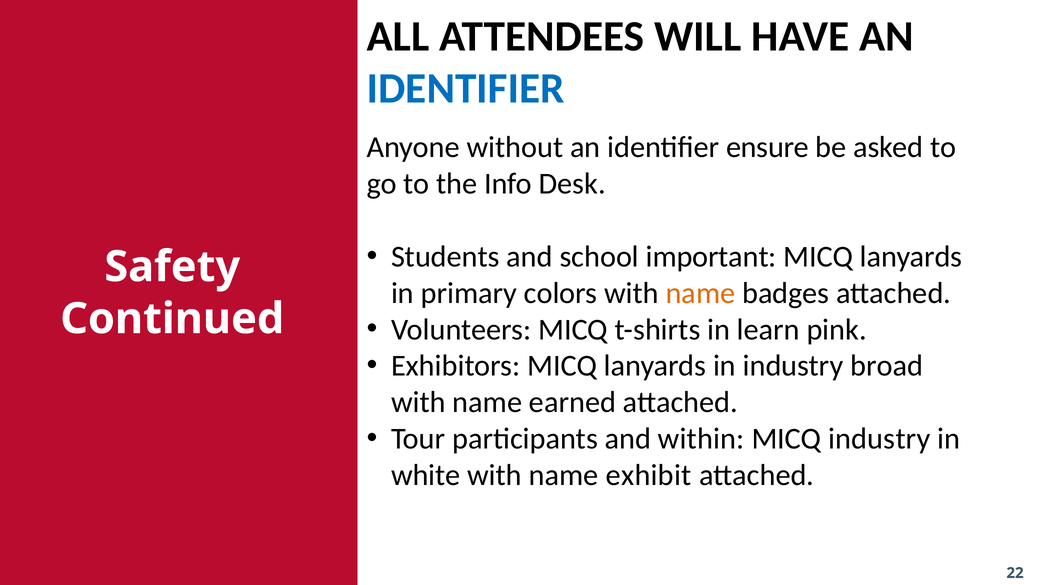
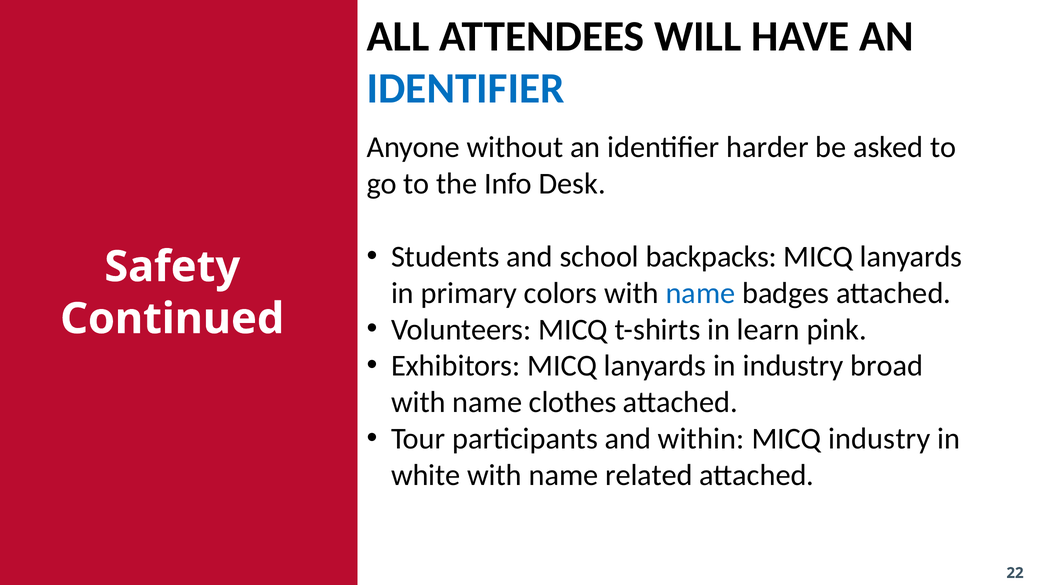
ensure: ensure -> harder
important: important -> backpacks
name at (700, 293) colour: orange -> blue
earned: earned -> clothes
exhibit: exhibit -> related
